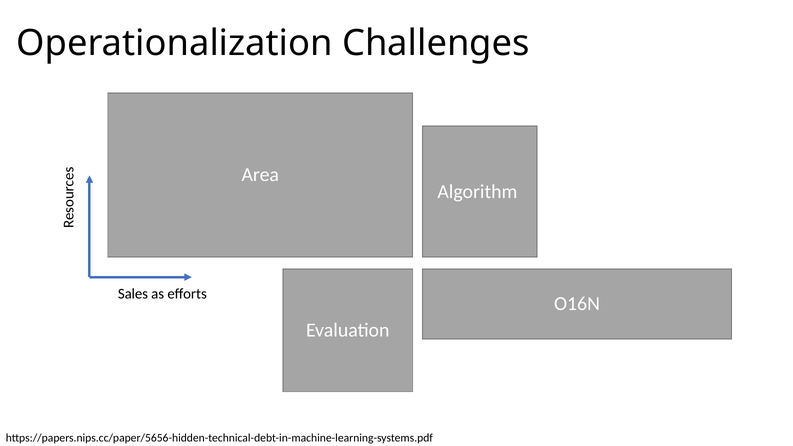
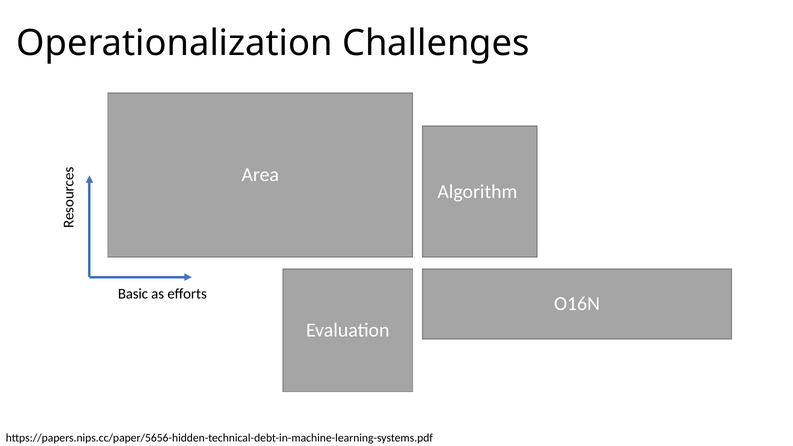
Sales: Sales -> Basic
